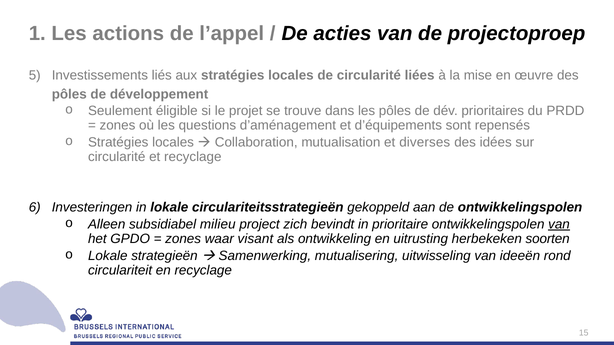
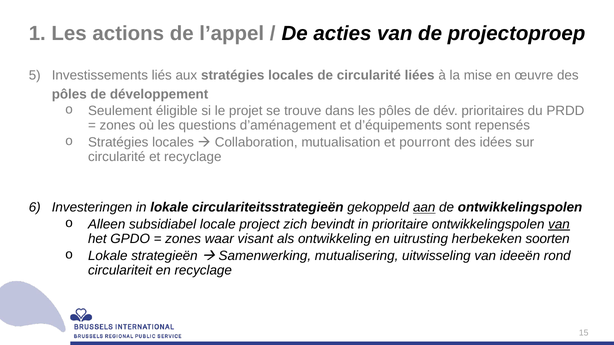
diverses: diverses -> pourront
aan underline: none -> present
milieu: milieu -> locale
